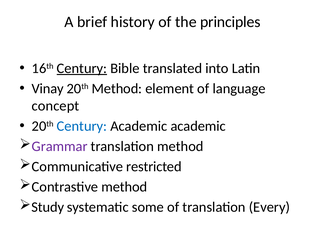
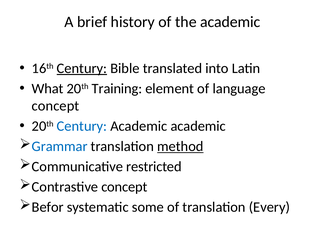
the principles: principles -> academic
Vinay: Vinay -> What
20th Method: Method -> Training
Grammar colour: purple -> blue
method at (180, 146) underline: none -> present
Contrastive method: method -> concept
Study: Study -> Befor
